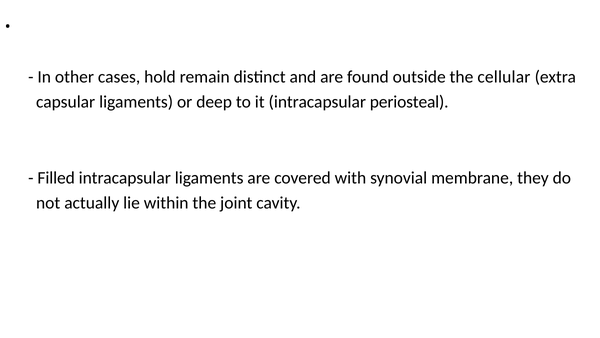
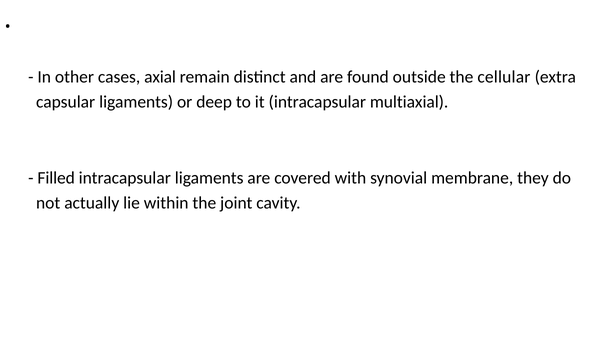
hold: hold -> axial
periosteal: periosteal -> multiaxial
